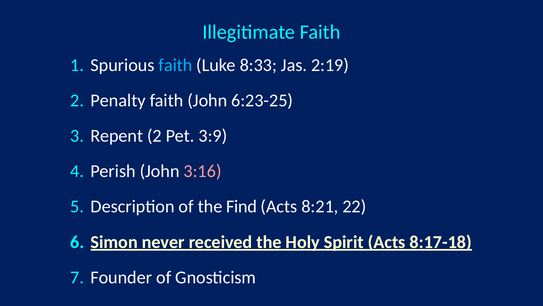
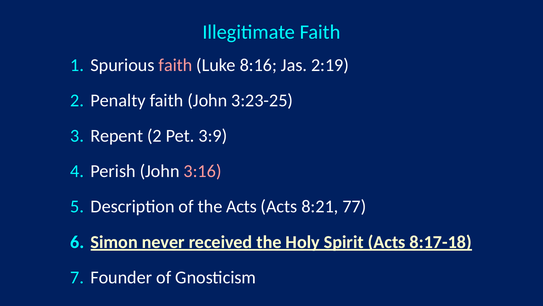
faith at (175, 65) colour: light blue -> pink
8:33: 8:33 -> 8:16
6:23-25: 6:23-25 -> 3:23-25
the Find: Find -> Acts
22: 22 -> 77
